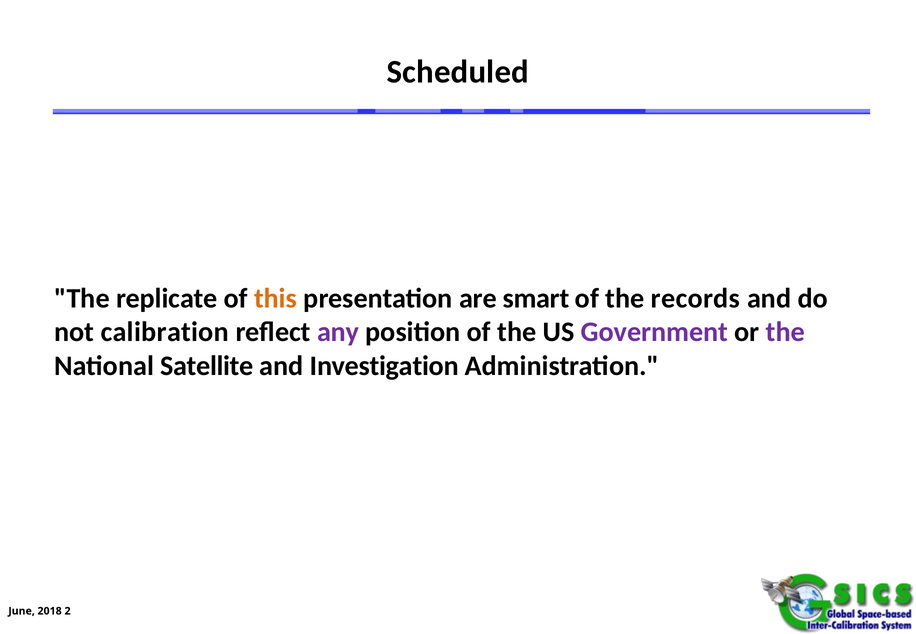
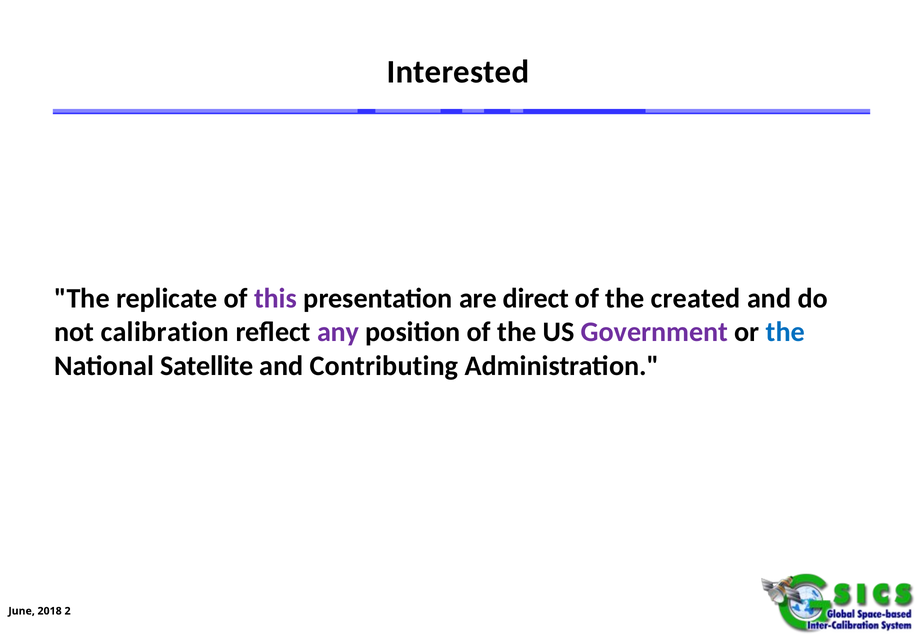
Scheduled: Scheduled -> Interested
this colour: orange -> purple
smart: smart -> direct
records: records -> created
the at (785, 332) colour: purple -> blue
Investigation: Investigation -> Contributing
